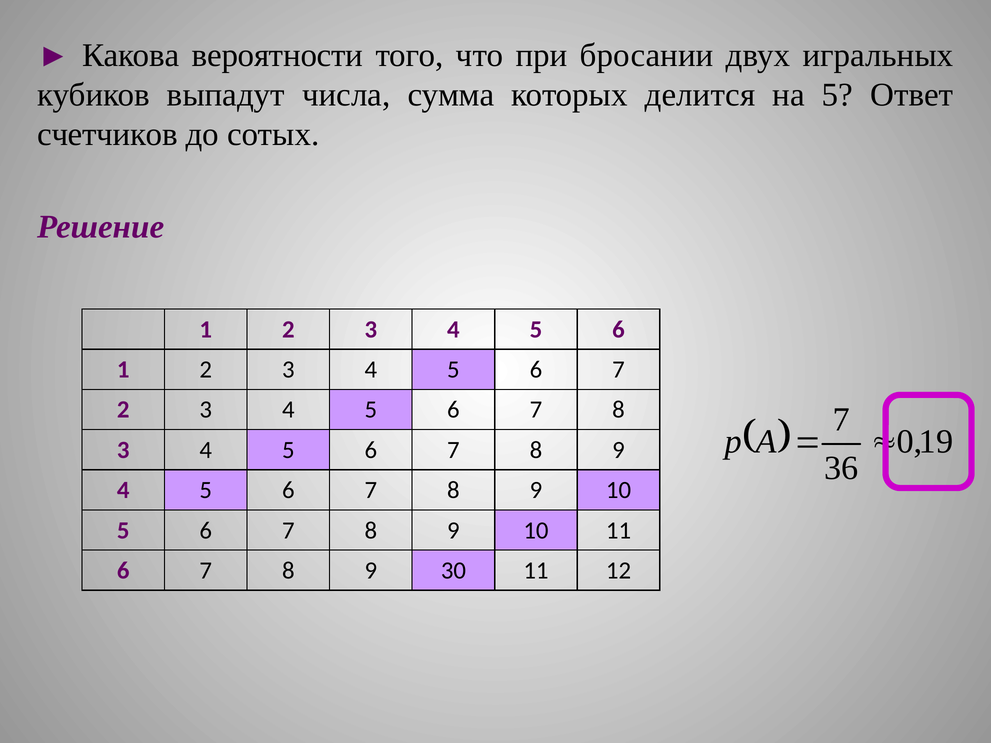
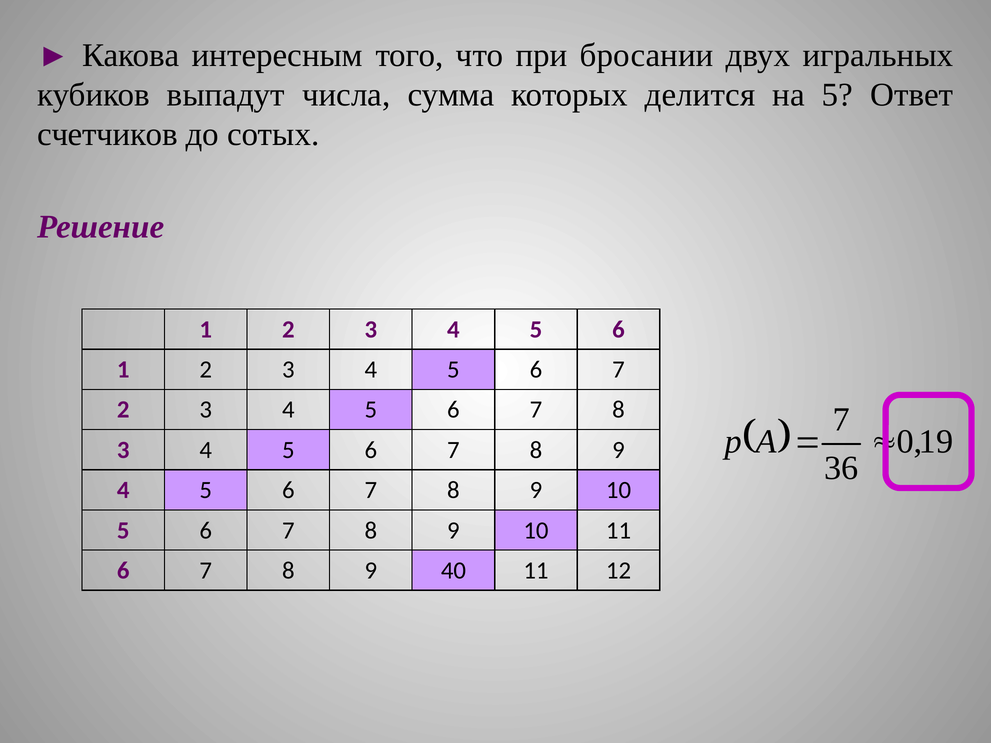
вероятности: вероятности -> интересным
30: 30 -> 40
